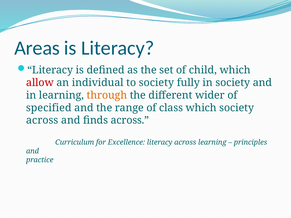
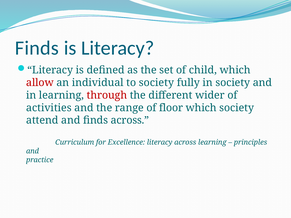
Areas at (37, 48): Areas -> Finds
through colour: orange -> red
specified: specified -> activities
class: class -> floor
across at (42, 120): across -> attend
